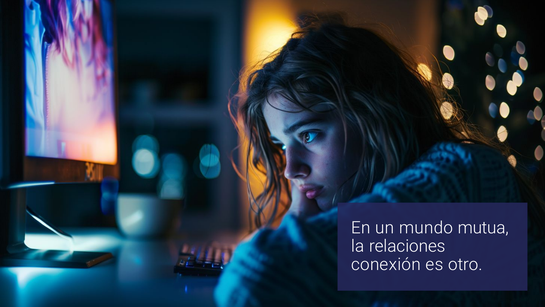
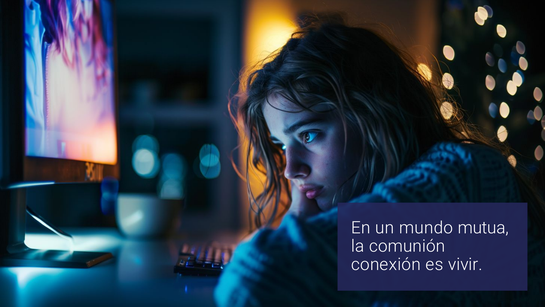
relaciones: relaciones -> comunión
otro: otro -> vivir
